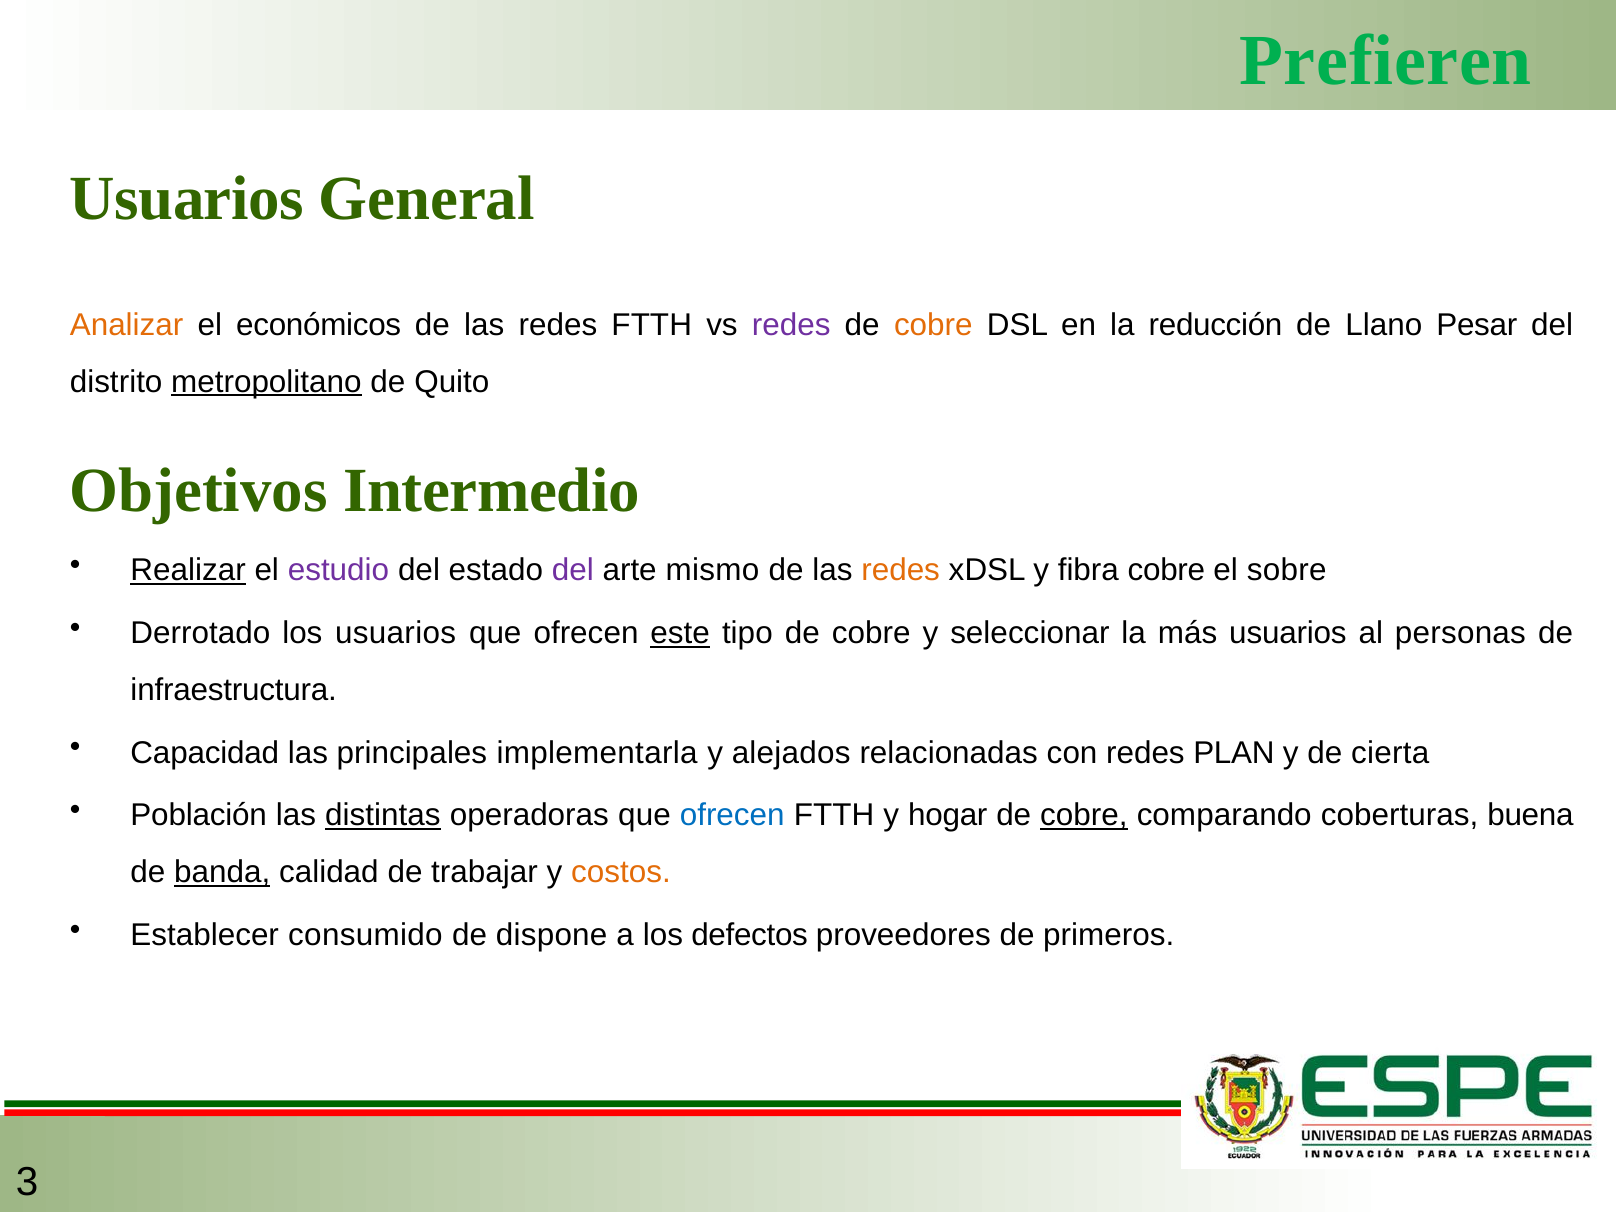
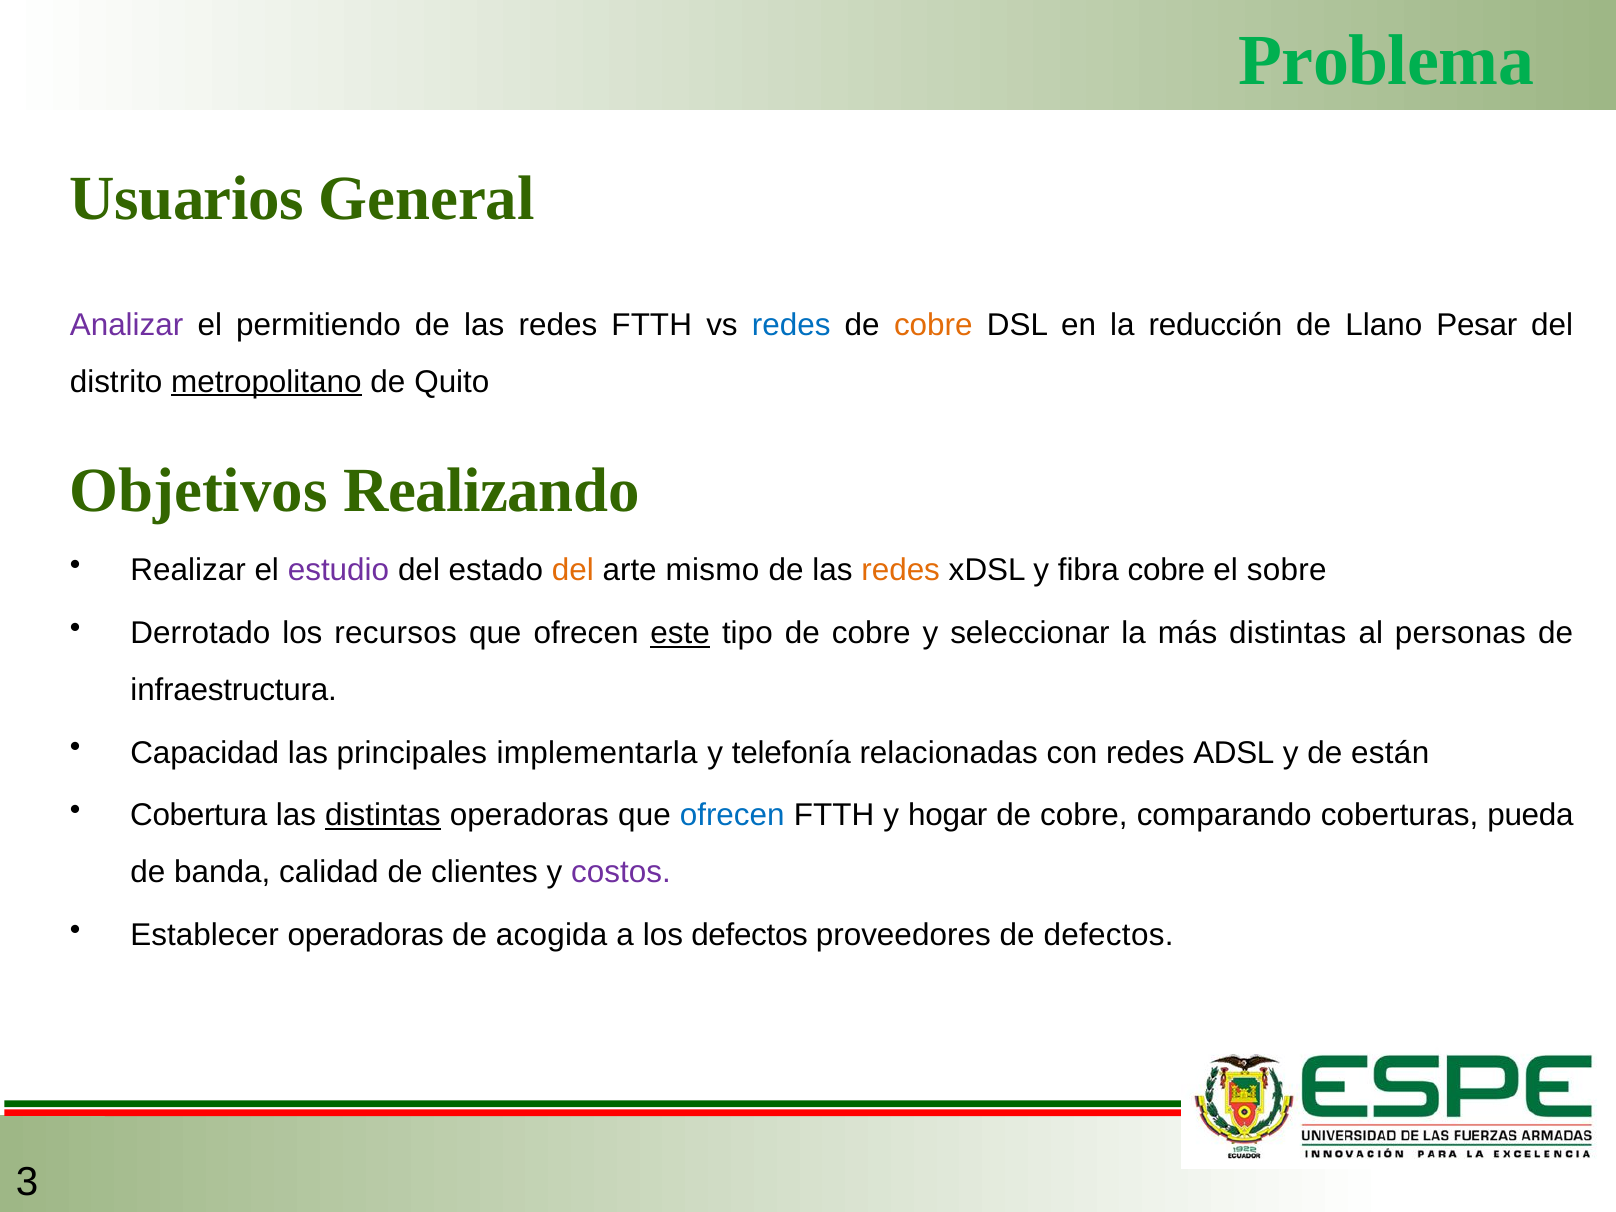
Prefieren: Prefieren -> Problema
Analizar colour: orange -> purple
económicos: económicos -> permitiendo
redes at (791, 325) colour: purple -> blue
Intermedio: Intermedio -> Realizando
Realizar underline: present -> none
del at (573, 570) colour: purple -> orange
los usuarios: usuarios -> recursos
más usuarios: usuarios -> distintas
alejados: alejados -> telefonía
PLAN: PLAN -> ADSL
cierta: cierta -> están
Población: Población -> Cobertura
cobre at (1084, 816) underline: present -> none
buena: buena -> pueda
banda underline: present -> none
trabajar: trabajar -> clientes
costos colour: orange -> purple
Establecer consumido: consumido -> operadoras
dispone: dispone -> acogida
de primeros: primeros -> defectos
